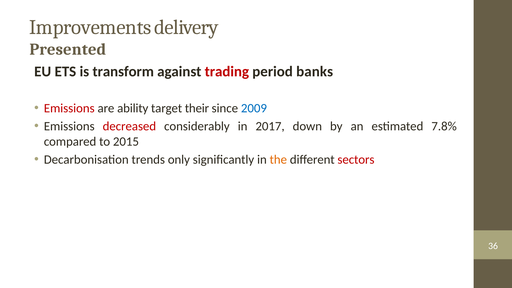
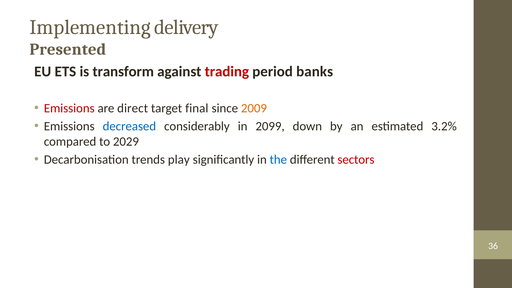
Improvements: Improvements -> Implementing
ability: ability -> direct
their: their -> final
2009 colour: blue -> orange
decreased colour: red -> blue
2017: 2017 -> 2099
7.8%: 7.8% -> 3.2%
2015: 2015 -> 2029
only: only -> play
the colour: orange -> blue
